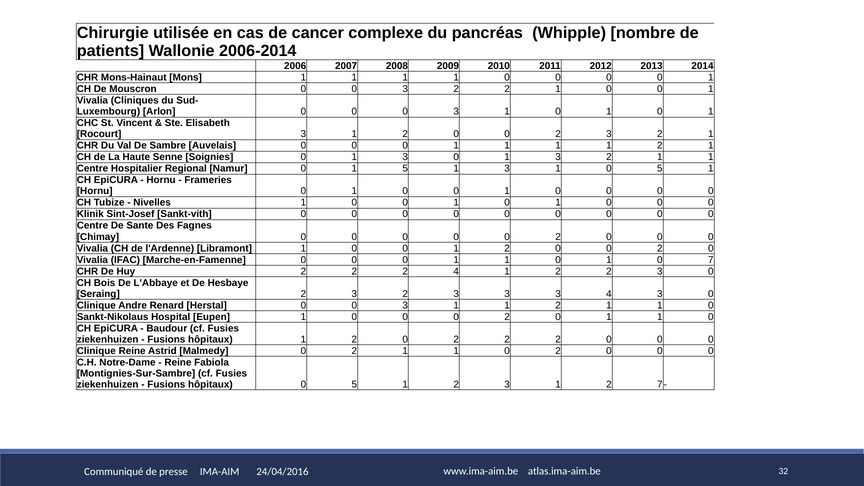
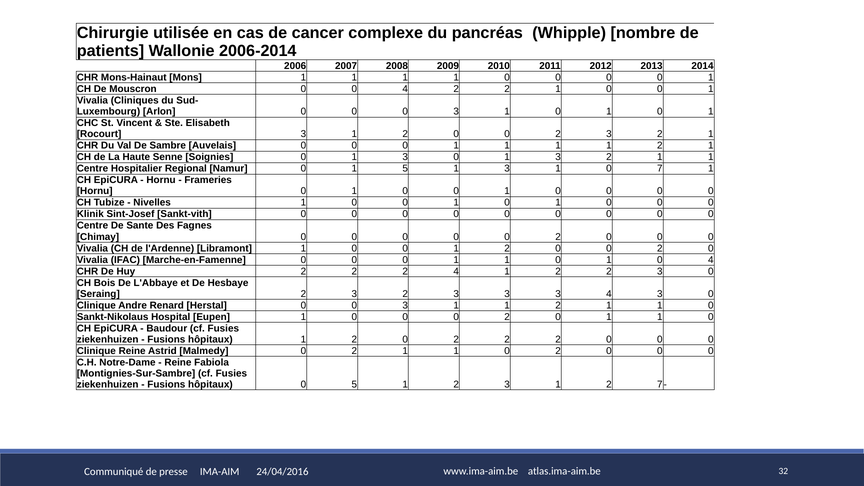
Mouscron 0 0 3: 3 -> 4
1 0 5: 5 -> 7
1 0 7: 7 -> 4
